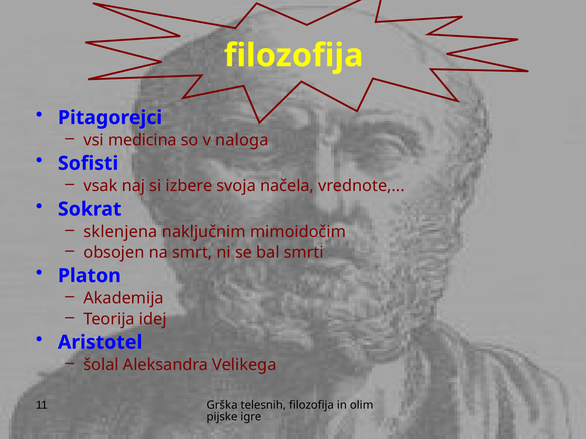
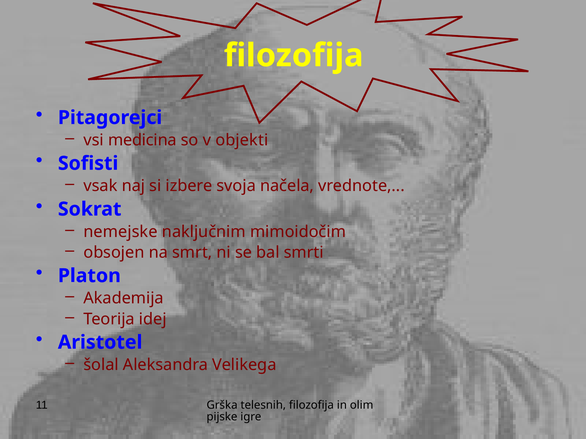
naloga: naloga -> objekti
sklenjena: sklenjena -> nemejske
